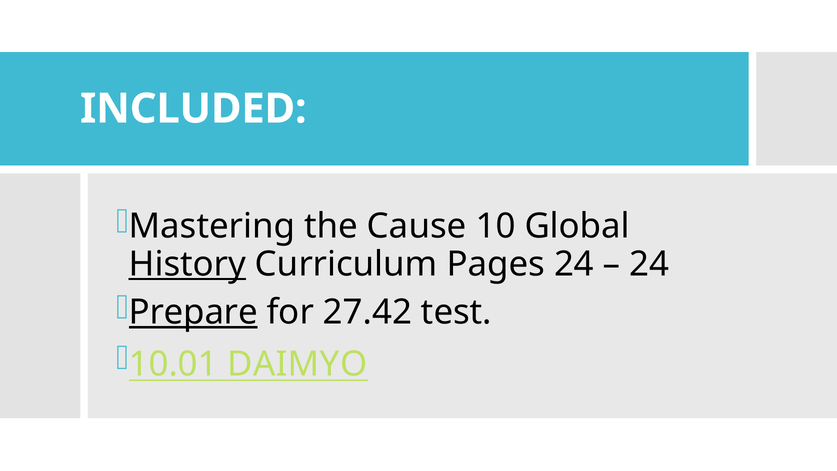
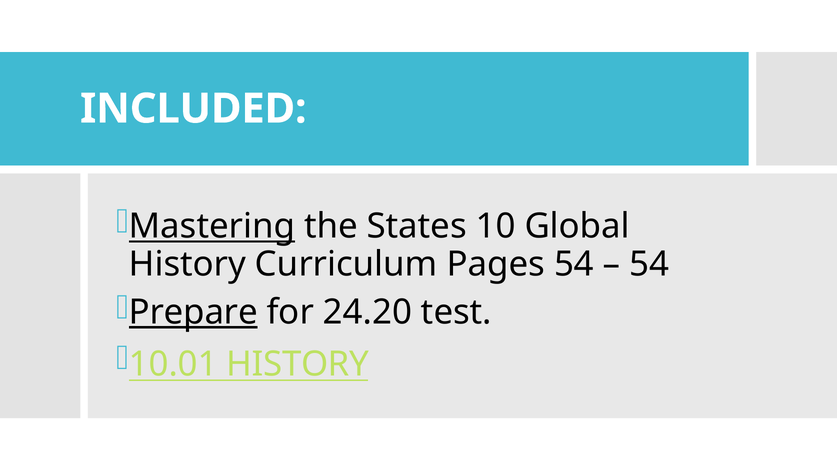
Mastering underline: none -> present
Cause: Cause -> States
History at (187, 264) underline: present -> none
Pages 24: 24 -> 54
24 at (649, 264): 24 -> 54
27.42: 27.42 -> 24.20
10.01 DAIMYO: DAIMYO -> HISTORY
